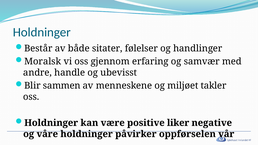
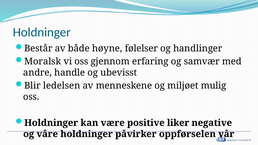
sitater: sitater -> høyne
sammen: sammen -> ledelsen
takler: takler -> mulig
